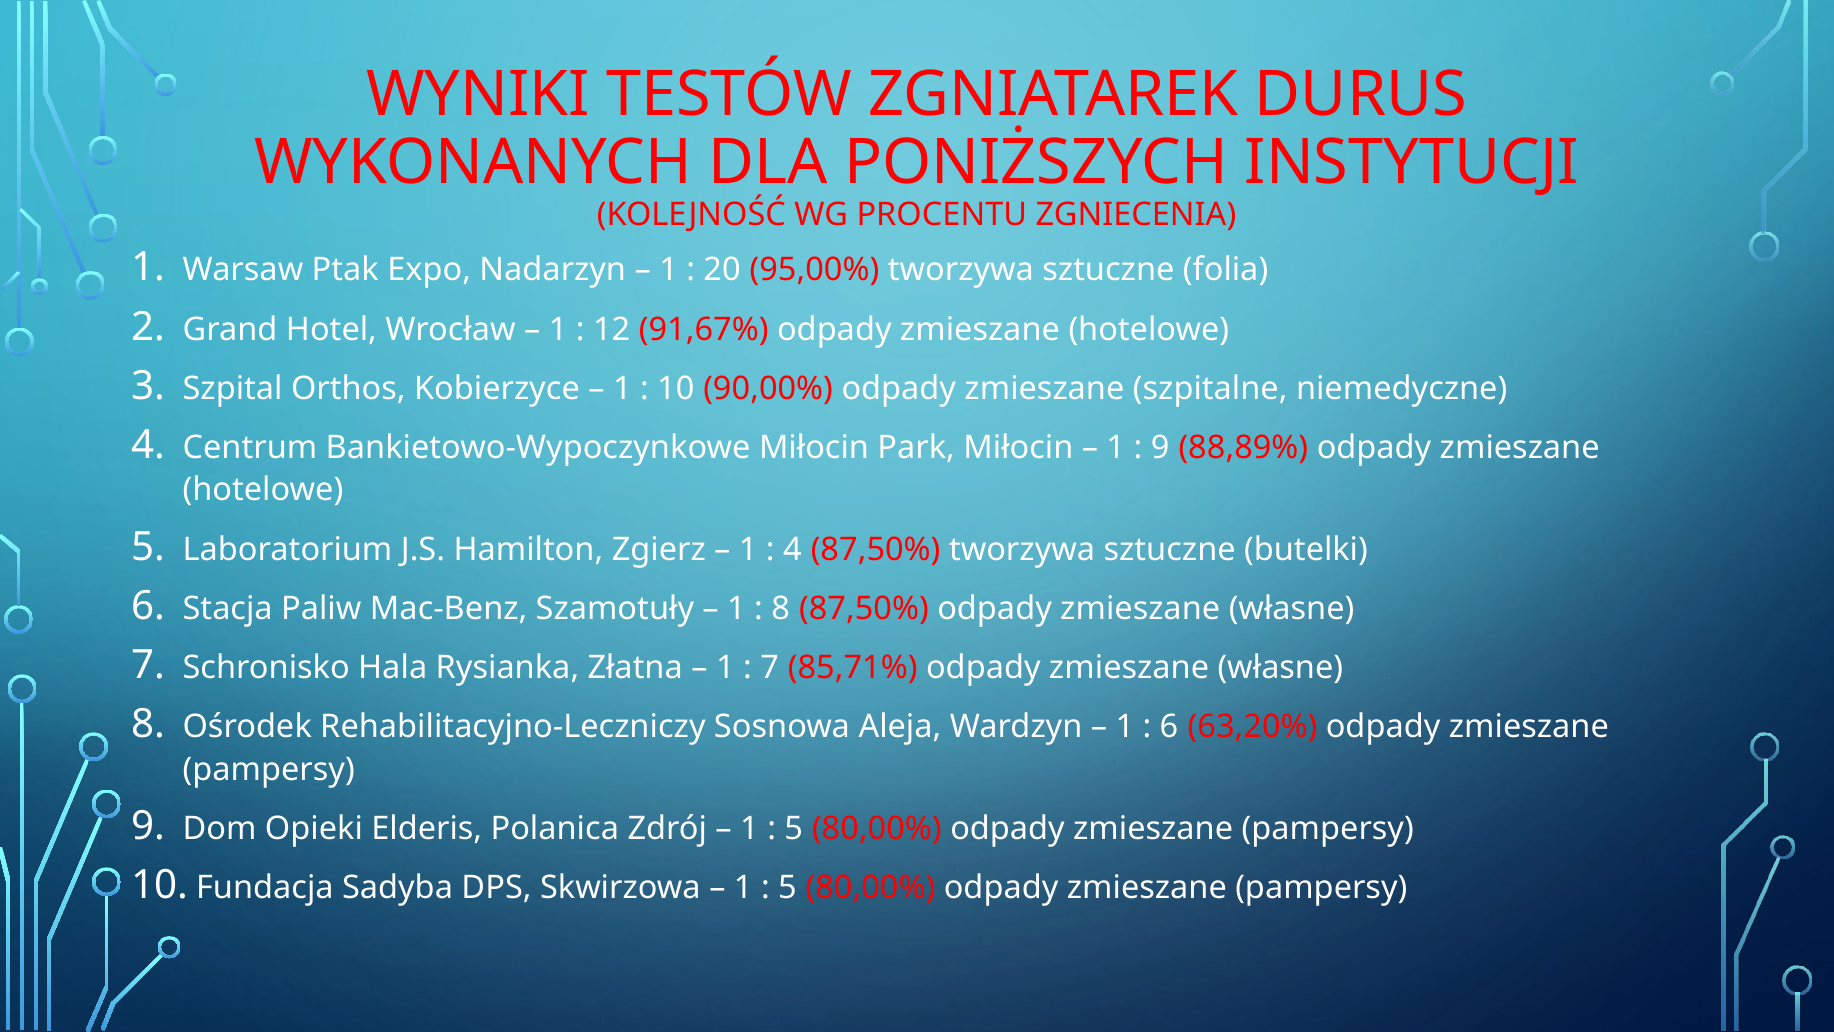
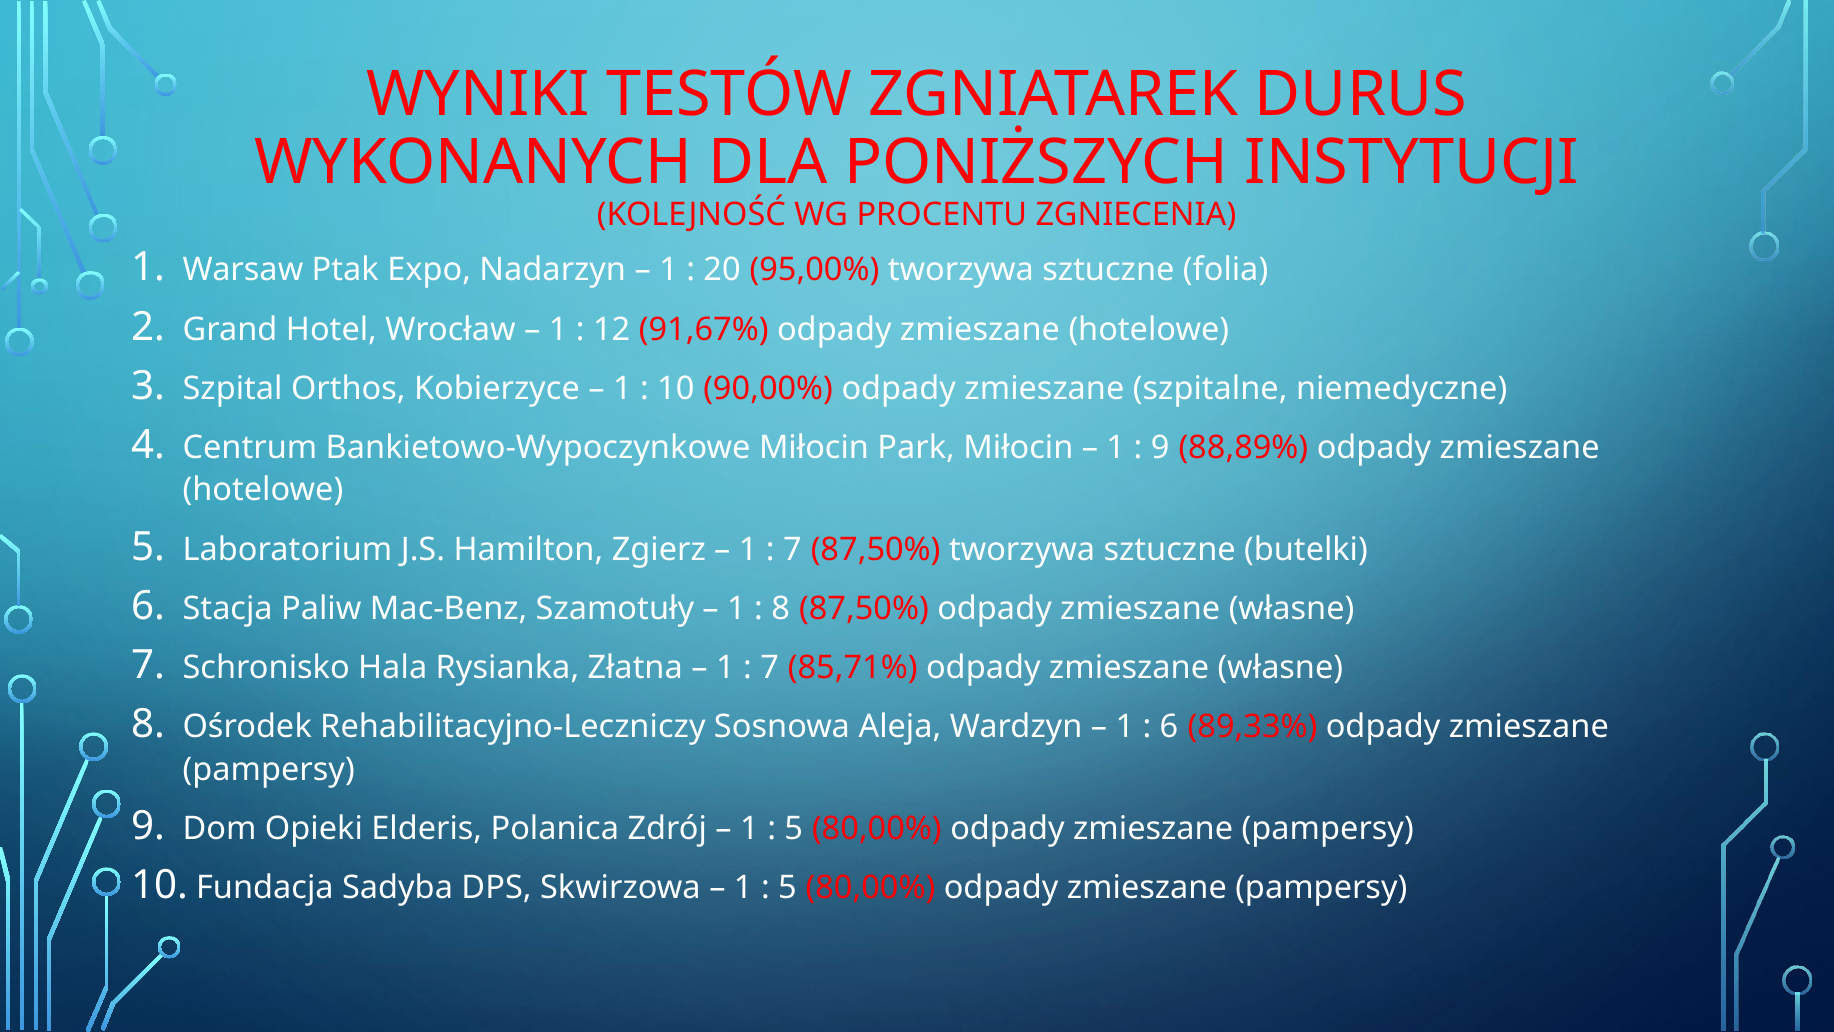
4 at (792, 549): 4 -> 7
63,20%: 63,20% -> 89,33%
